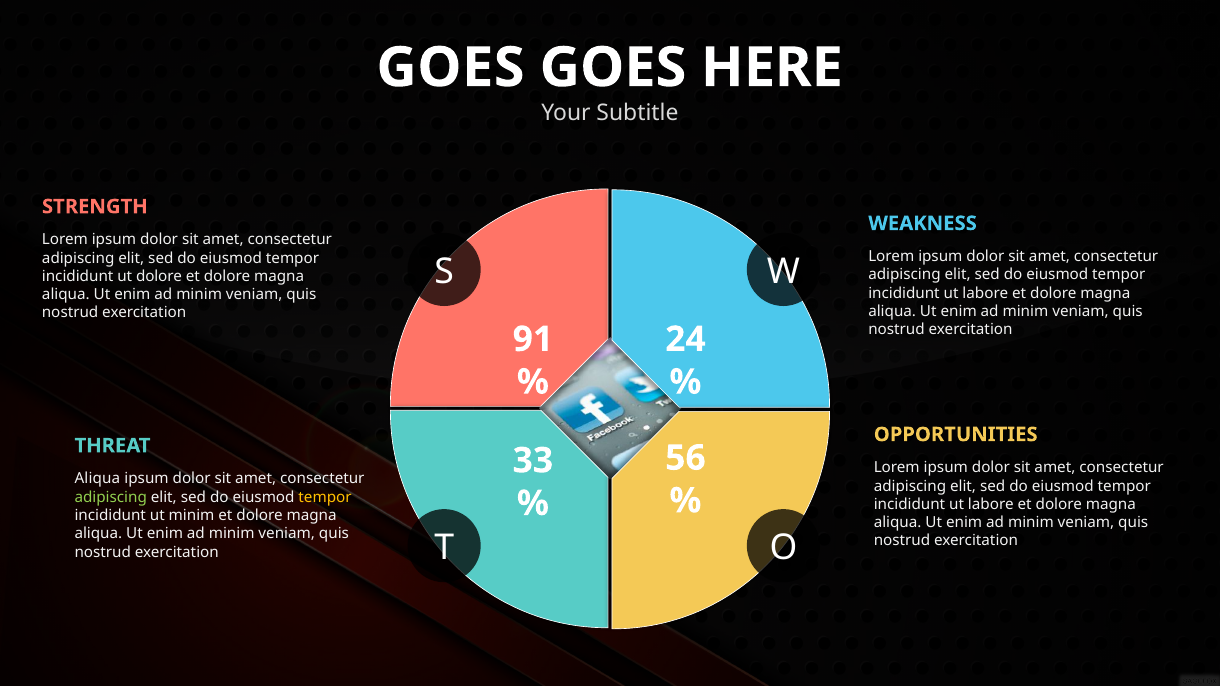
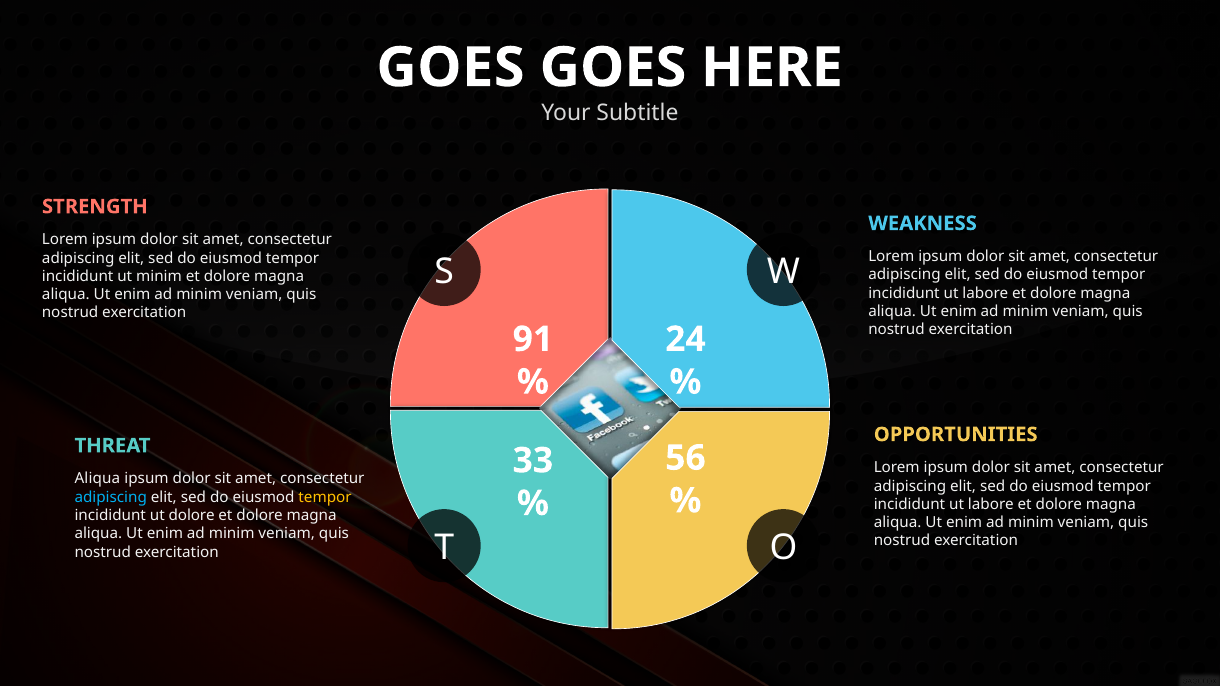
ut dolore: dolore -> minim
adipiscing at (111, 497) colour: light green -> light blue
ut minim: minim -> dolore
